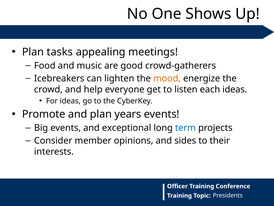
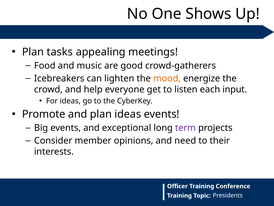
each ideas: ideas -> input
plan years: years -> ideas
term colour: blue -> purple
sides: sides -> need
